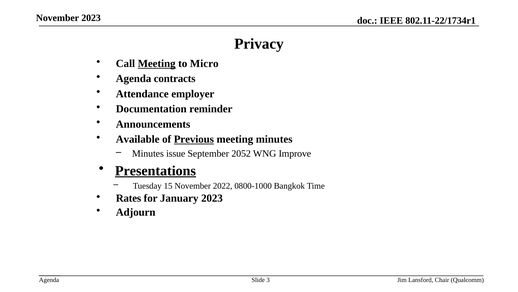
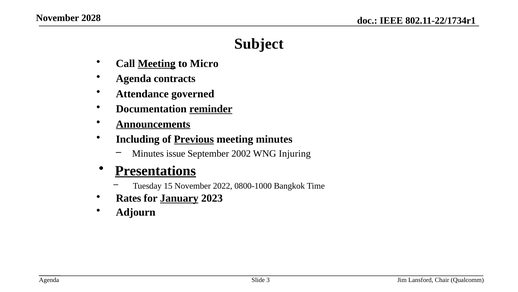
November 2023: 2023 -> 2028
Privacy: Privacy -> Subject
employer: employer -> governed
reminder underline: none -> present
Announcements underline: none -> present
Available: Available -> Including
2052: 2052 -> 2002
Improve: Improve -> Injuring
January underline: none -> present
